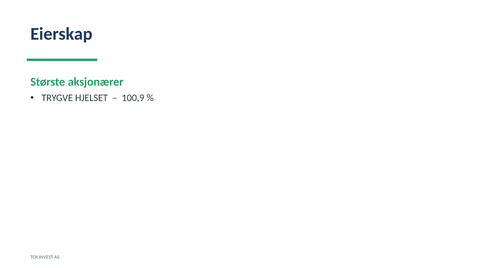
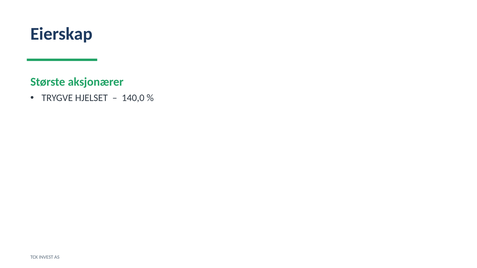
100,9: 100,9 -> 140,0
